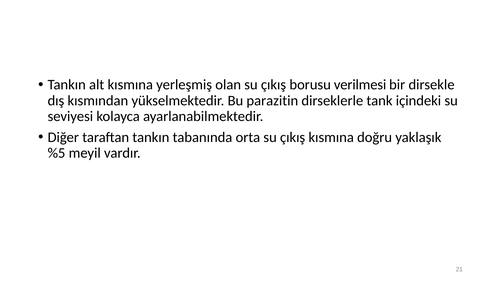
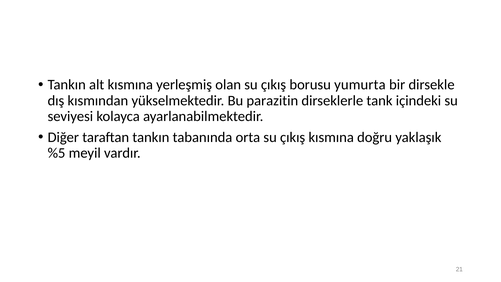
verilmesi: verilmesi -> yumurta
